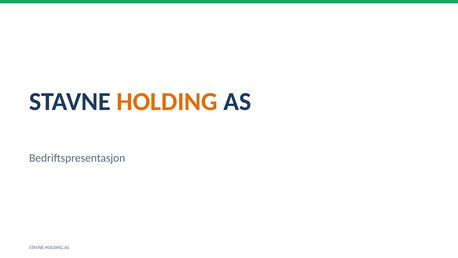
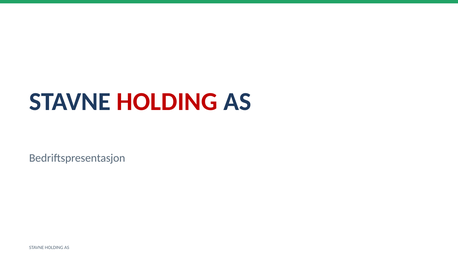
HOLDING at (167, 102) colour: orange -> red
